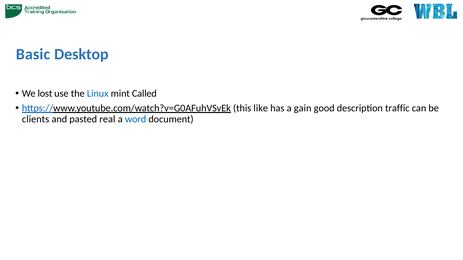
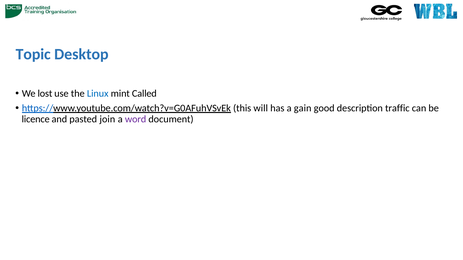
Basic: Basic -> Topic
like: like -> will
clients: clients -> licence
real: real -> join
word colour: blue -> purple
